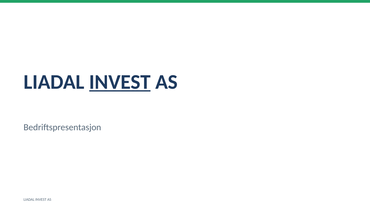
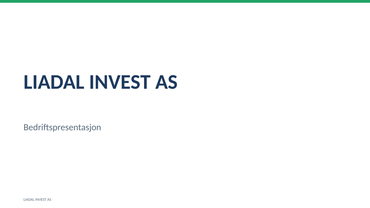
INVEST at (120, 82) underline: present -> none
